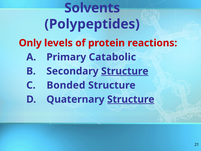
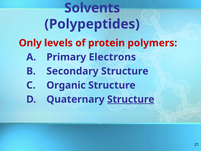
reactions: reactions -> polymers
Catabolic: Catabolic -> Electrons
Structure at (125, 71) underline: present -> none
Bonded: Bonded -> Organic
